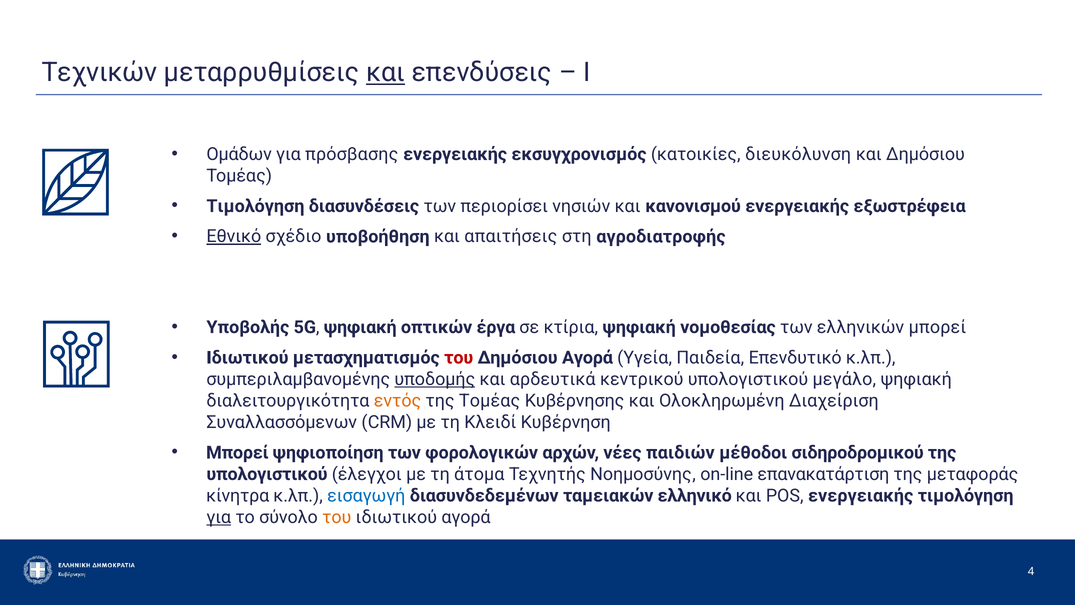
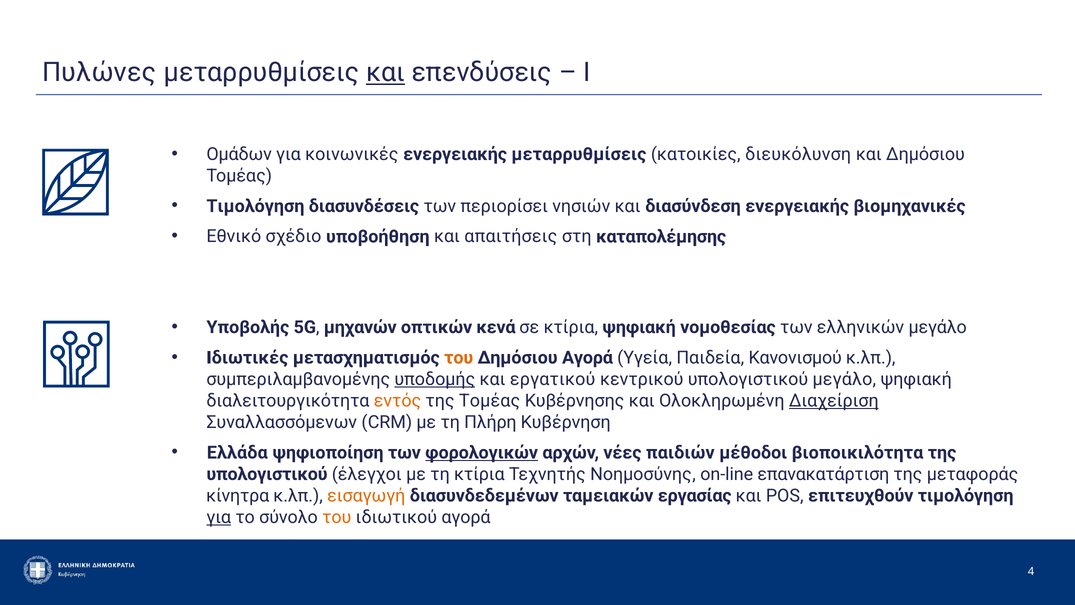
Τεχνικών: Τεχνικών -> Πυλώνες
πρόσβασης: πρόσβασης -> κοινωνικές
ενεργειακής εκσυγχρονισμός: εκσυγχρονισμός -> μεταρρυθμίσεις
κανονισμού: κανονισμού -> διασύνδεση
εξωστρέφεια: εξωστρέφεια -> βιομηχανικές
Εθνικό underline: present -> none
αγροδιατροφής: αγροδιατροφής -> καταπολέμησης
5G ψηφιακή: ψηφιακή -> μηχανών
έργα: έργα -> κενά
ελληνικών μπορεί: μπορεί -> μεγάλο
Ιδιωτικού at (247, 357): Ιδιωτικού -> Ιδιωτικές
του at (459, 357) colour: red -> orange
Επενδυτικό: Επενδυτικό -> Κανονισμού
αρδευτικά: αρδευτικά -> εργατικού
Διαχείριση underline: none -> present
Κλειδί: Κλειδί -> Πλήρη
Μπορεί at (237, 452): Μπορεί -> Ελλάδα
φορολογικών underline: none -> present
σιδηροδρομικού: σιδηροδρομικού -> βιοποικιλότητα
τη άτομα: άτομα -> κτίρια
εισαγωγή colour: blue -> orange
ελληνικό: ελληνικό -> εργασίας
POS ενεργειακής: ενεργειακής -> επιτευχθούν
